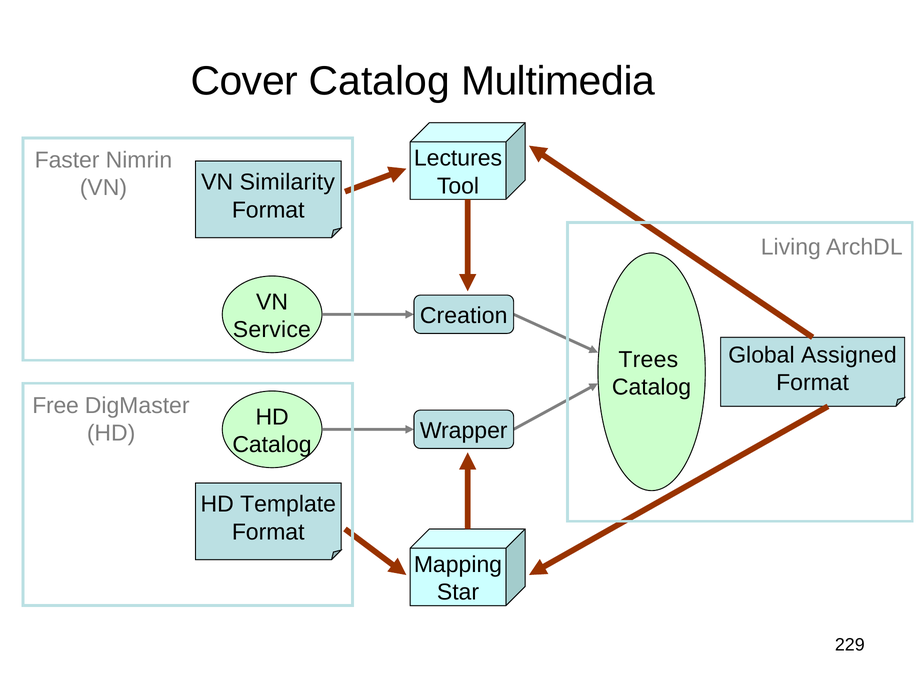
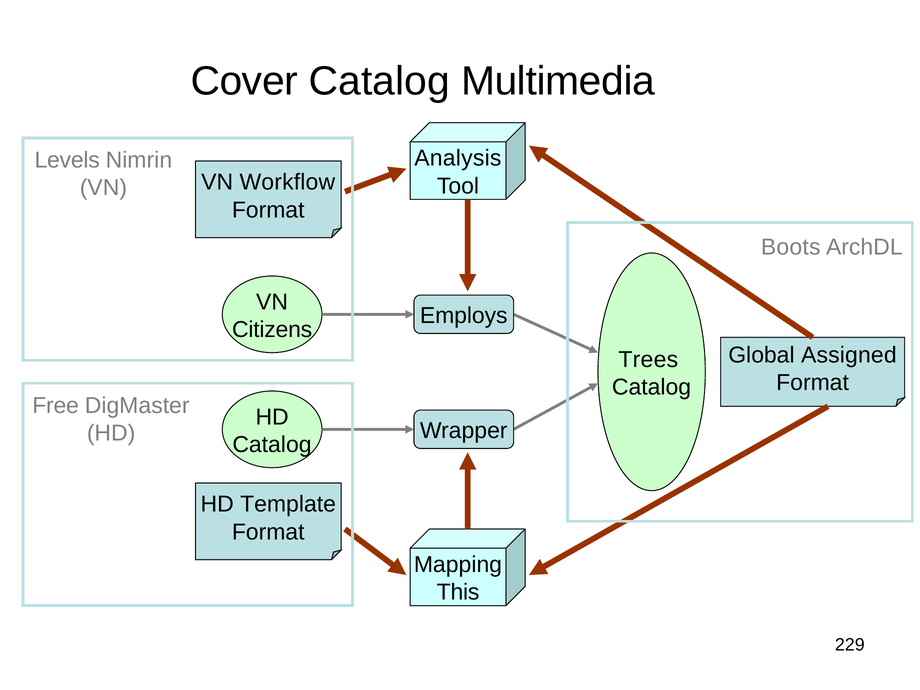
Lectures: Lectures -> Analysis
Faster: Faster -> Levels
Similarity: Similarity -> Workflow
Living: Living -> Boots
Creation: Creation -> Employs
Service: Service -> Citizens
Star: Star -> This
